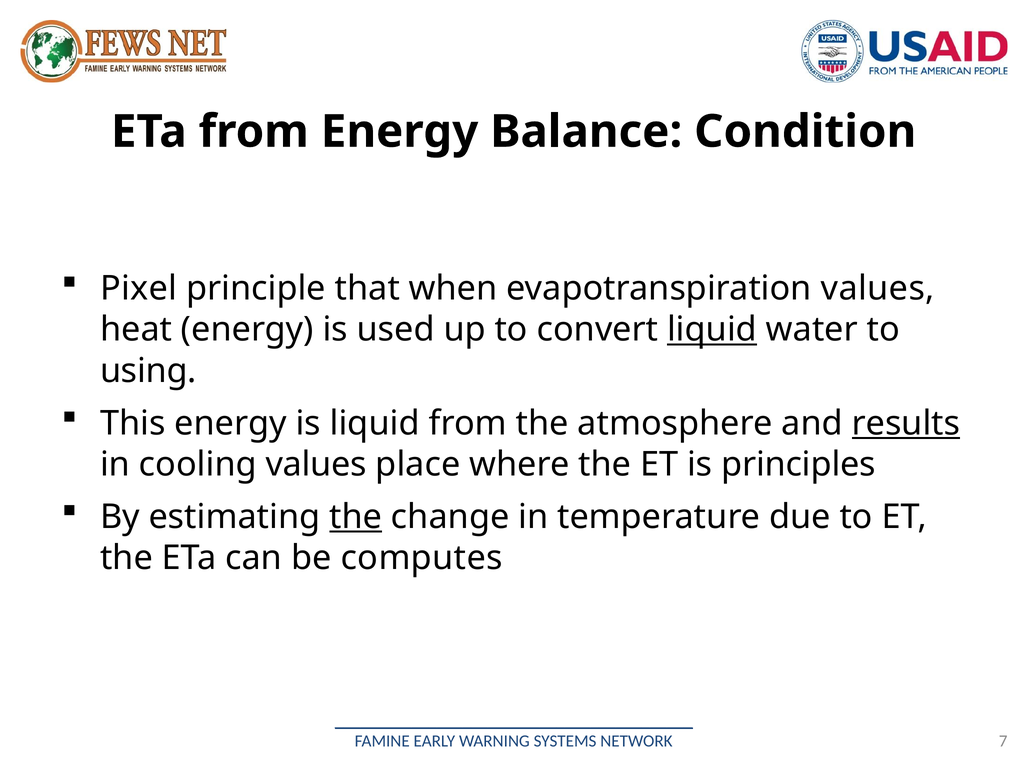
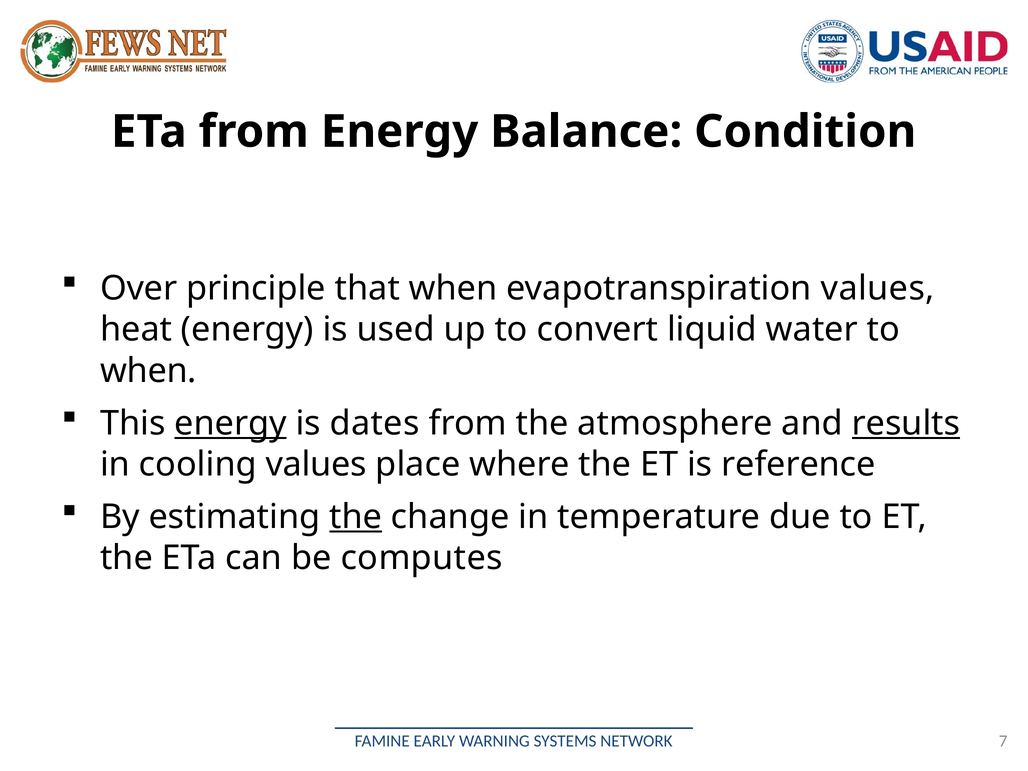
Pixel: Pixel -> Over
liquid at (712, 330) underline: present -> none
using at (148, 371): using -> when
energy at (231, 423) underline: none -> present
is liquid: liquid -> dates
principles: principles -> reference
